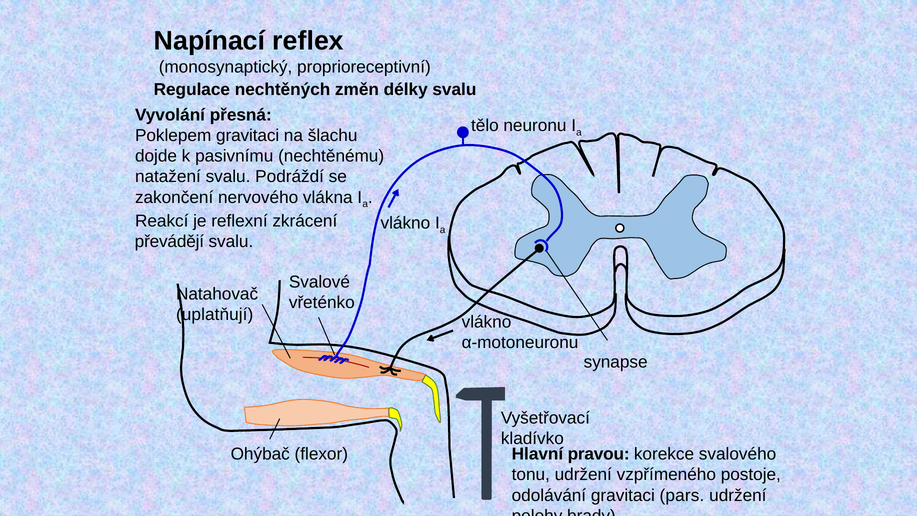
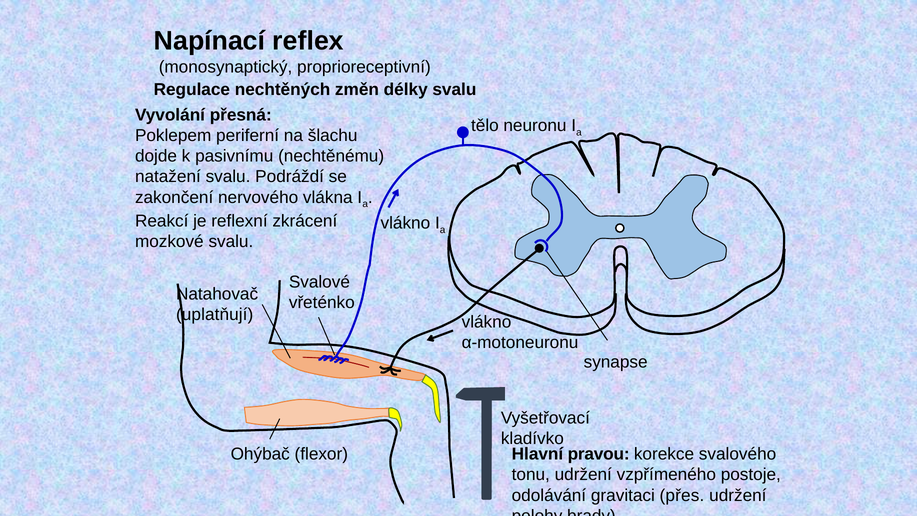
Poklepem gravitaci: gravitaci -> periferní
převádějí: převádějí -> mozkové
pars: pars -> přes
